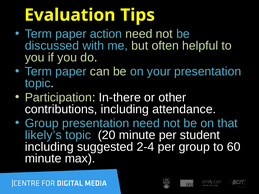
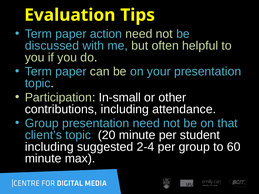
In-there: In-there -> In-small
likely’s: likely’s -> client’s
